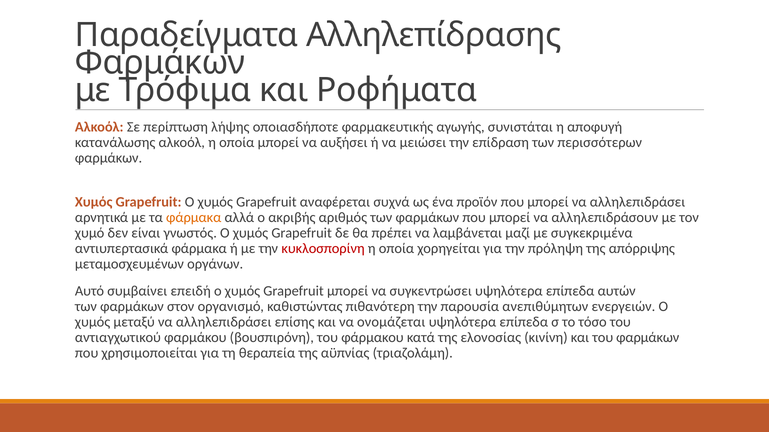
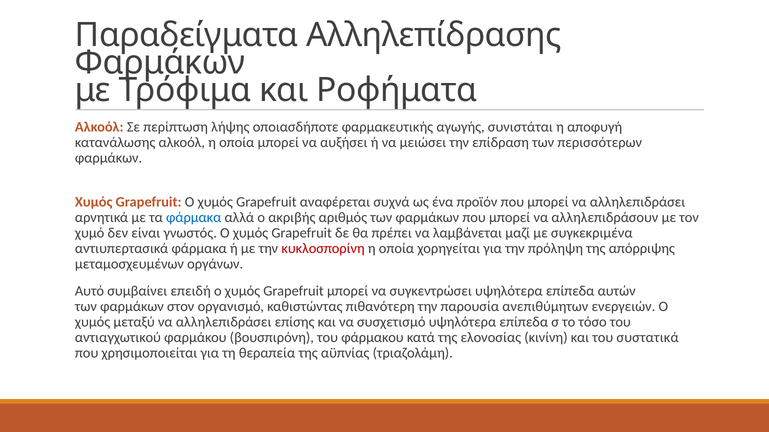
φάρμακα at (194, 218) colour: orange -> blue
ονομάζεται: ονομάζεται -> συσχετισμό
του φαρμάκων: φαρμάκων -> συστατικά
